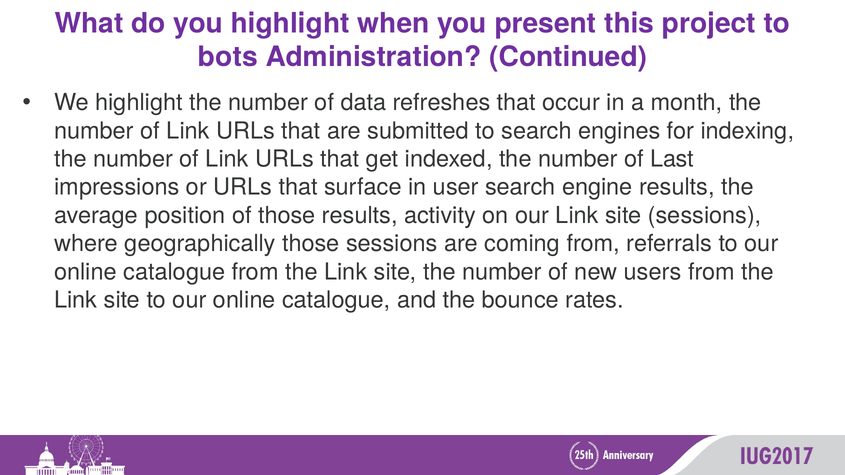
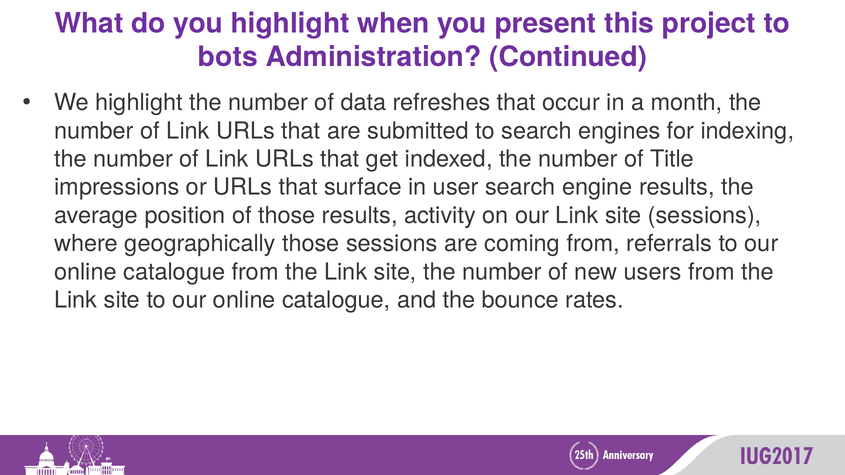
Last: Last -> Title
